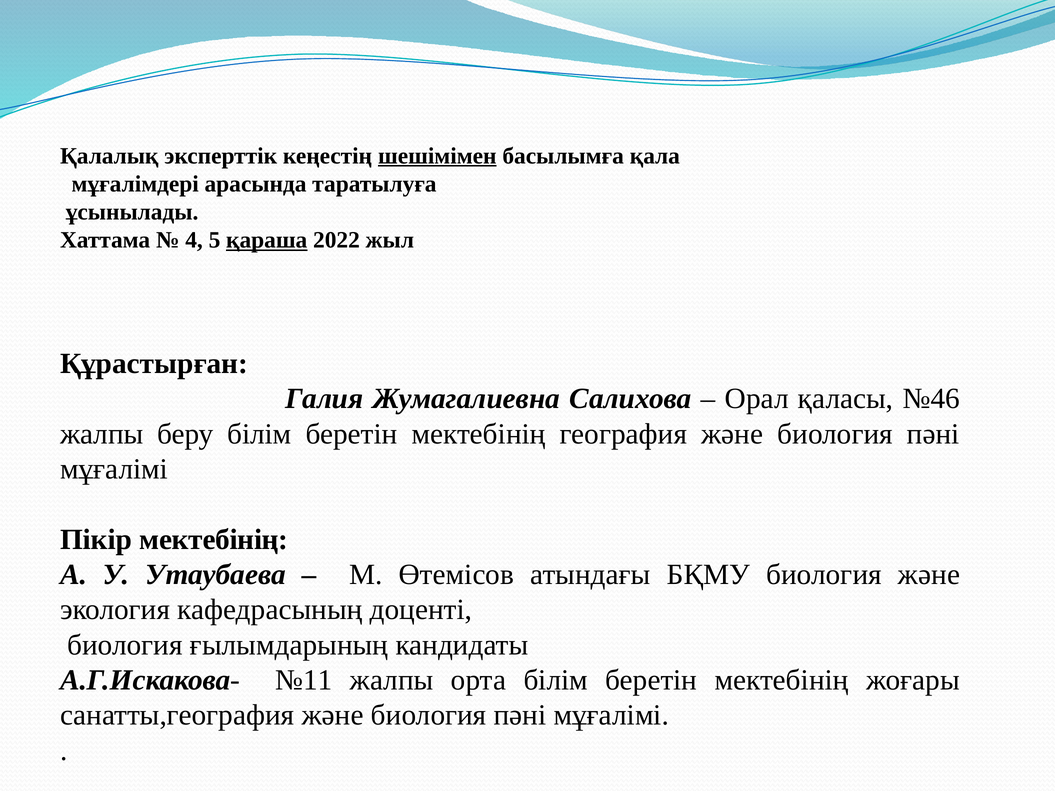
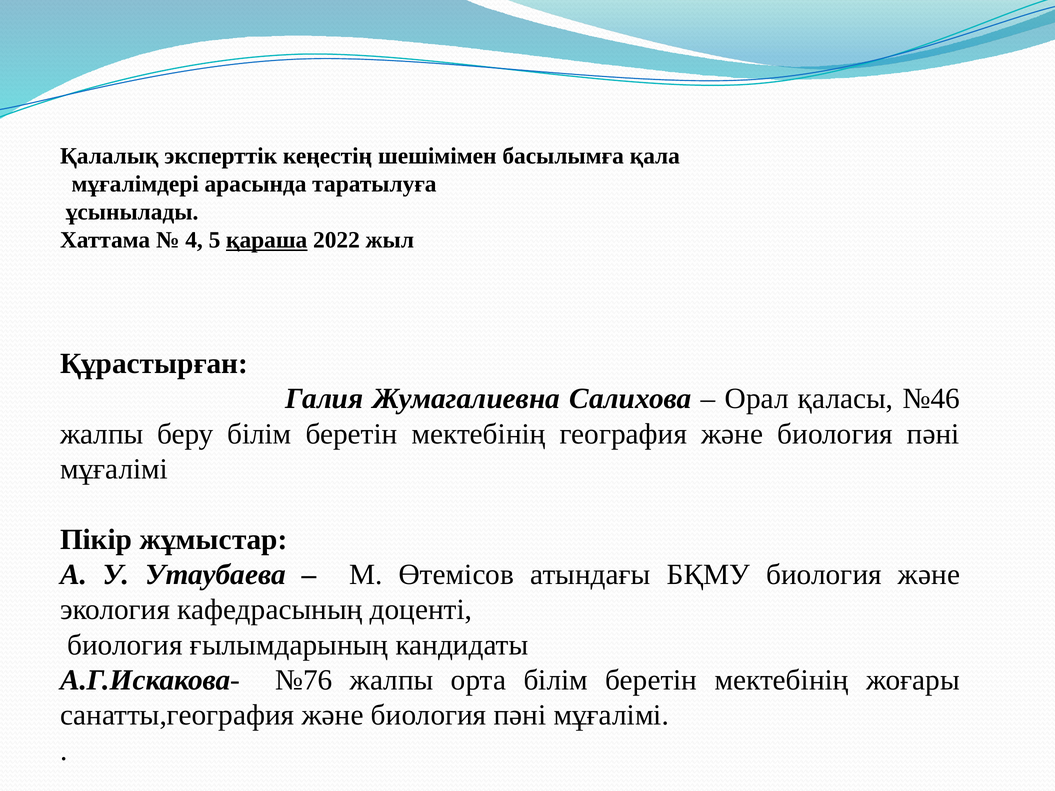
шешімімен underline: present -> none
Пікір мектебінің: мектебінің -> жұмыстар
№11: №11 -> №76
